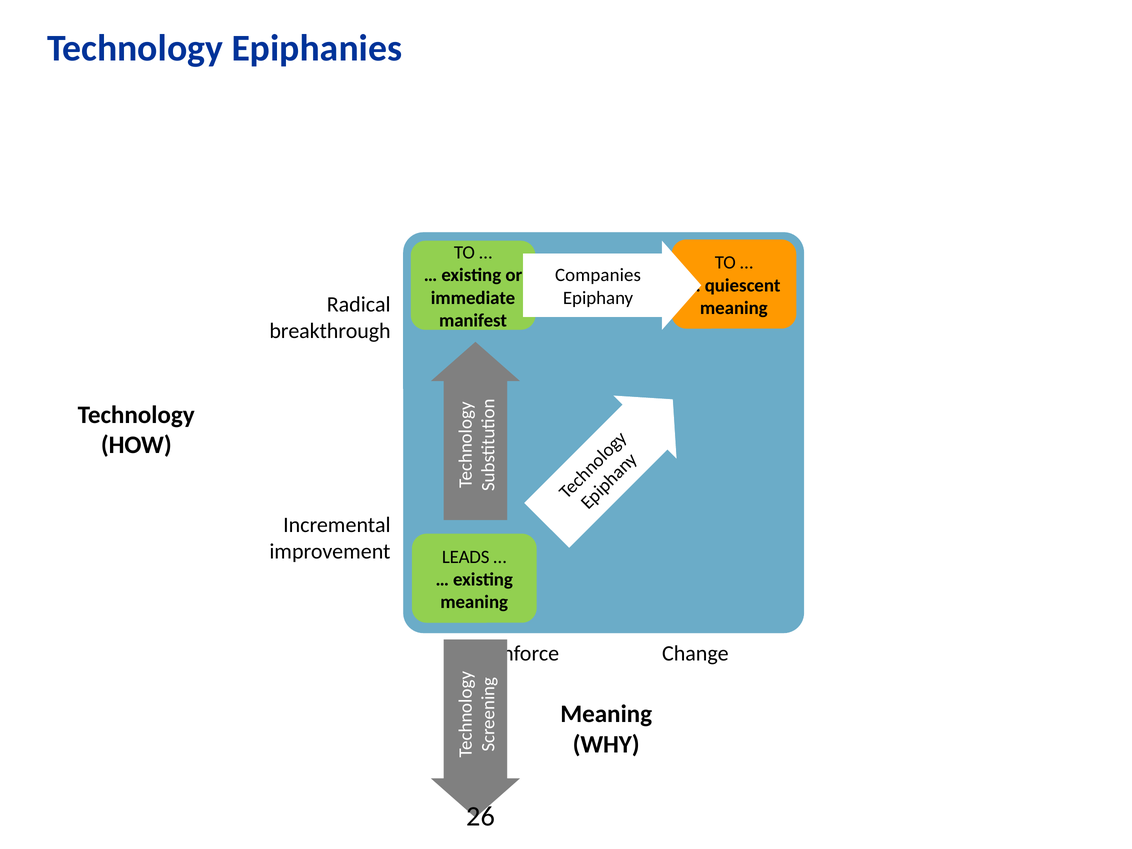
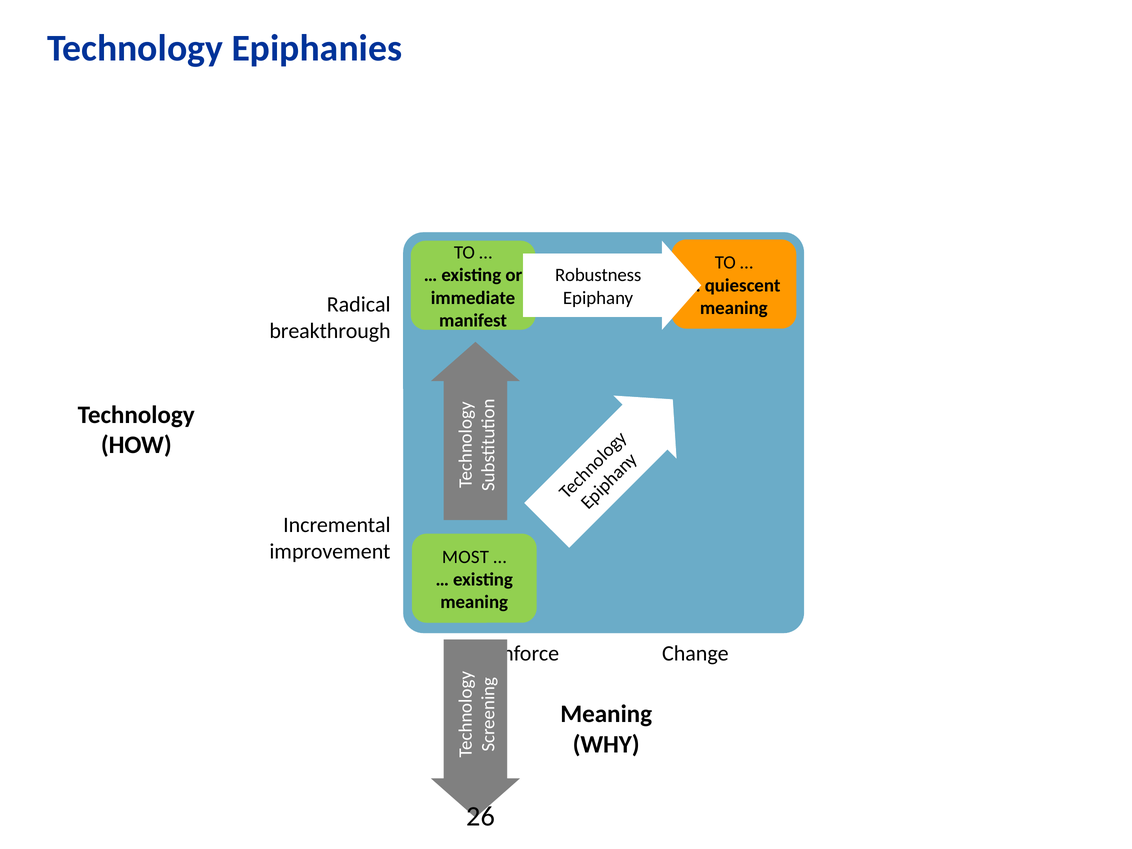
Companies: Companies -> Robustness
LEADS: LEADS -> MOST
